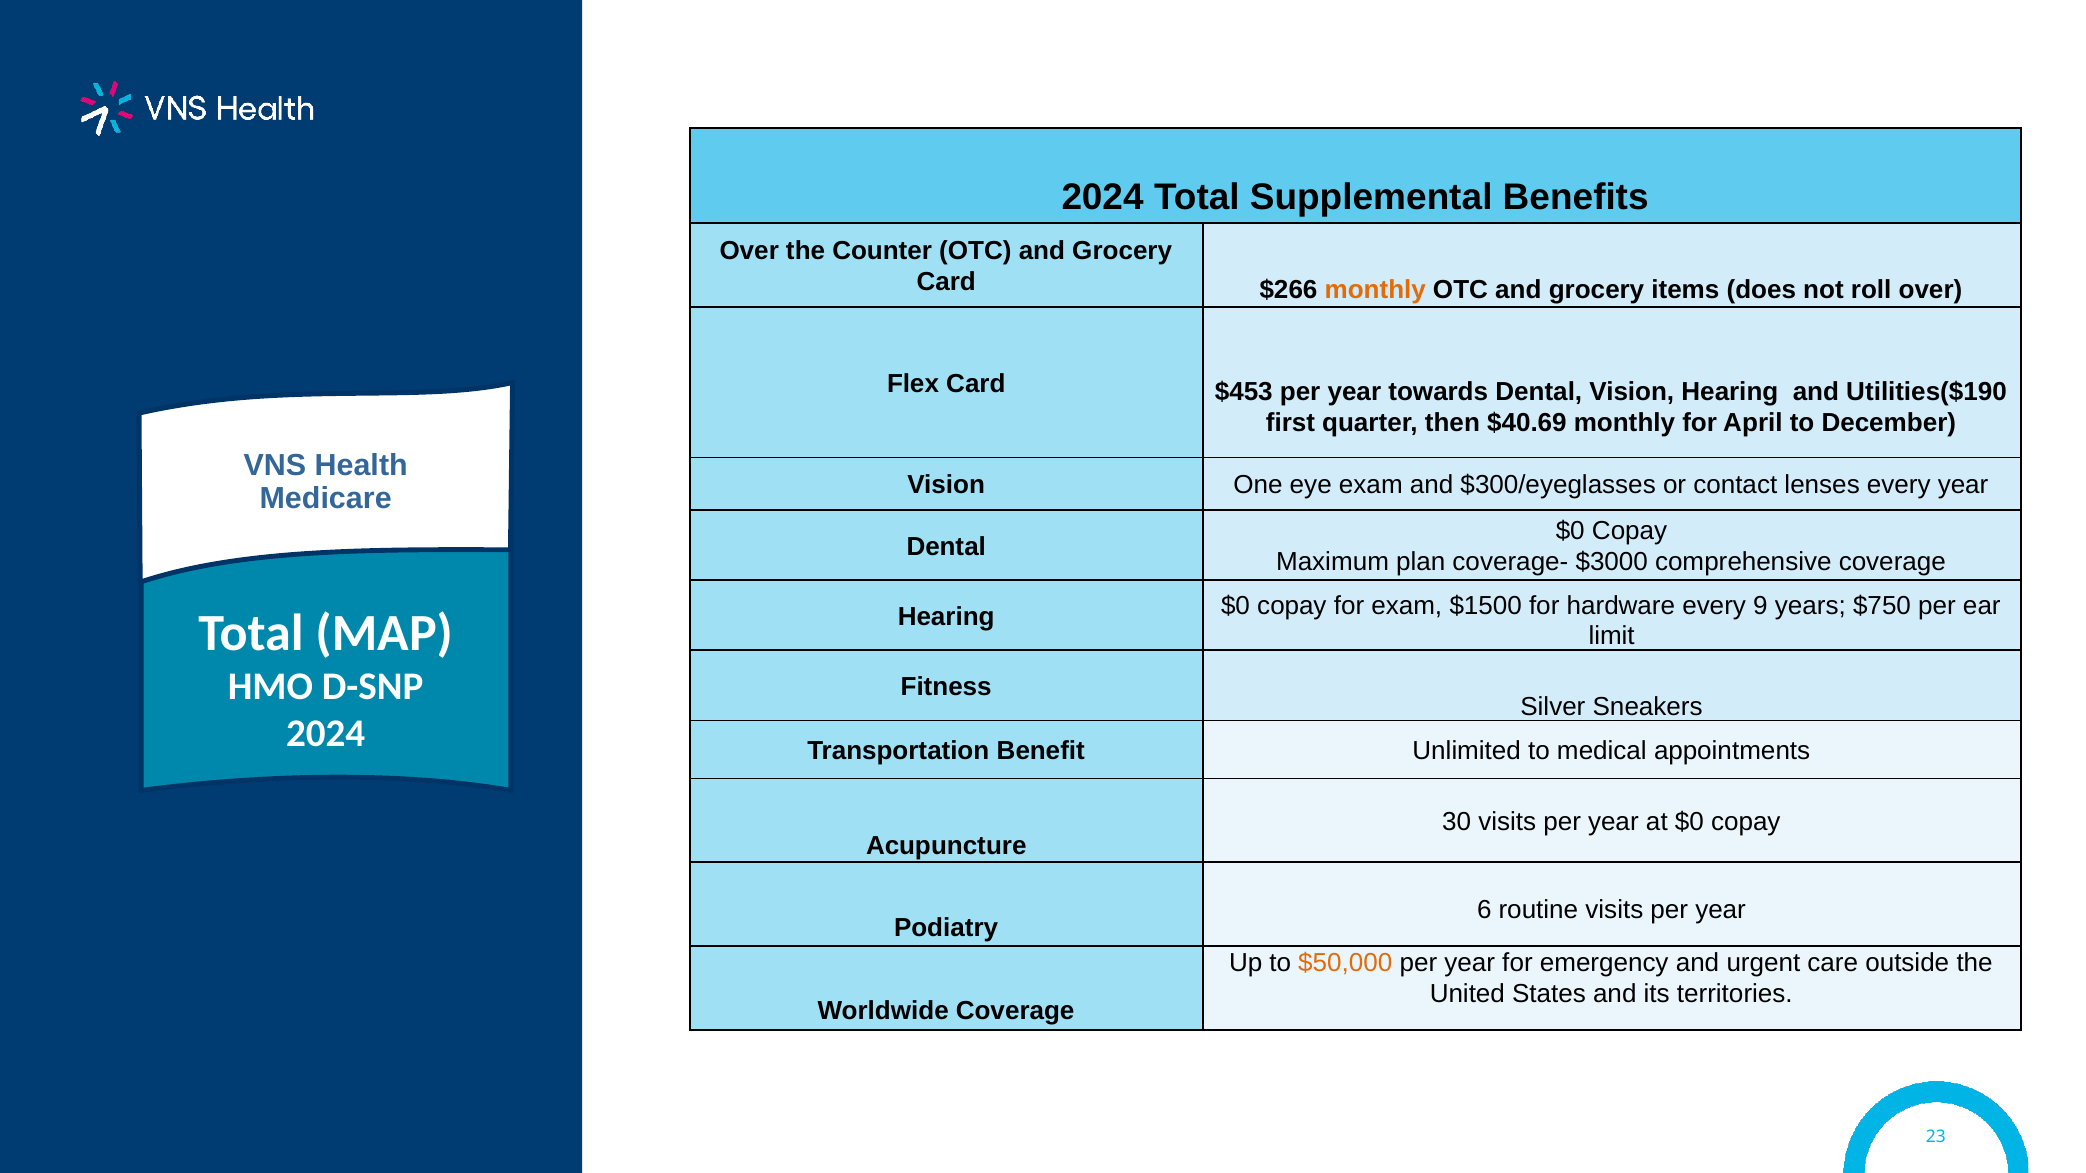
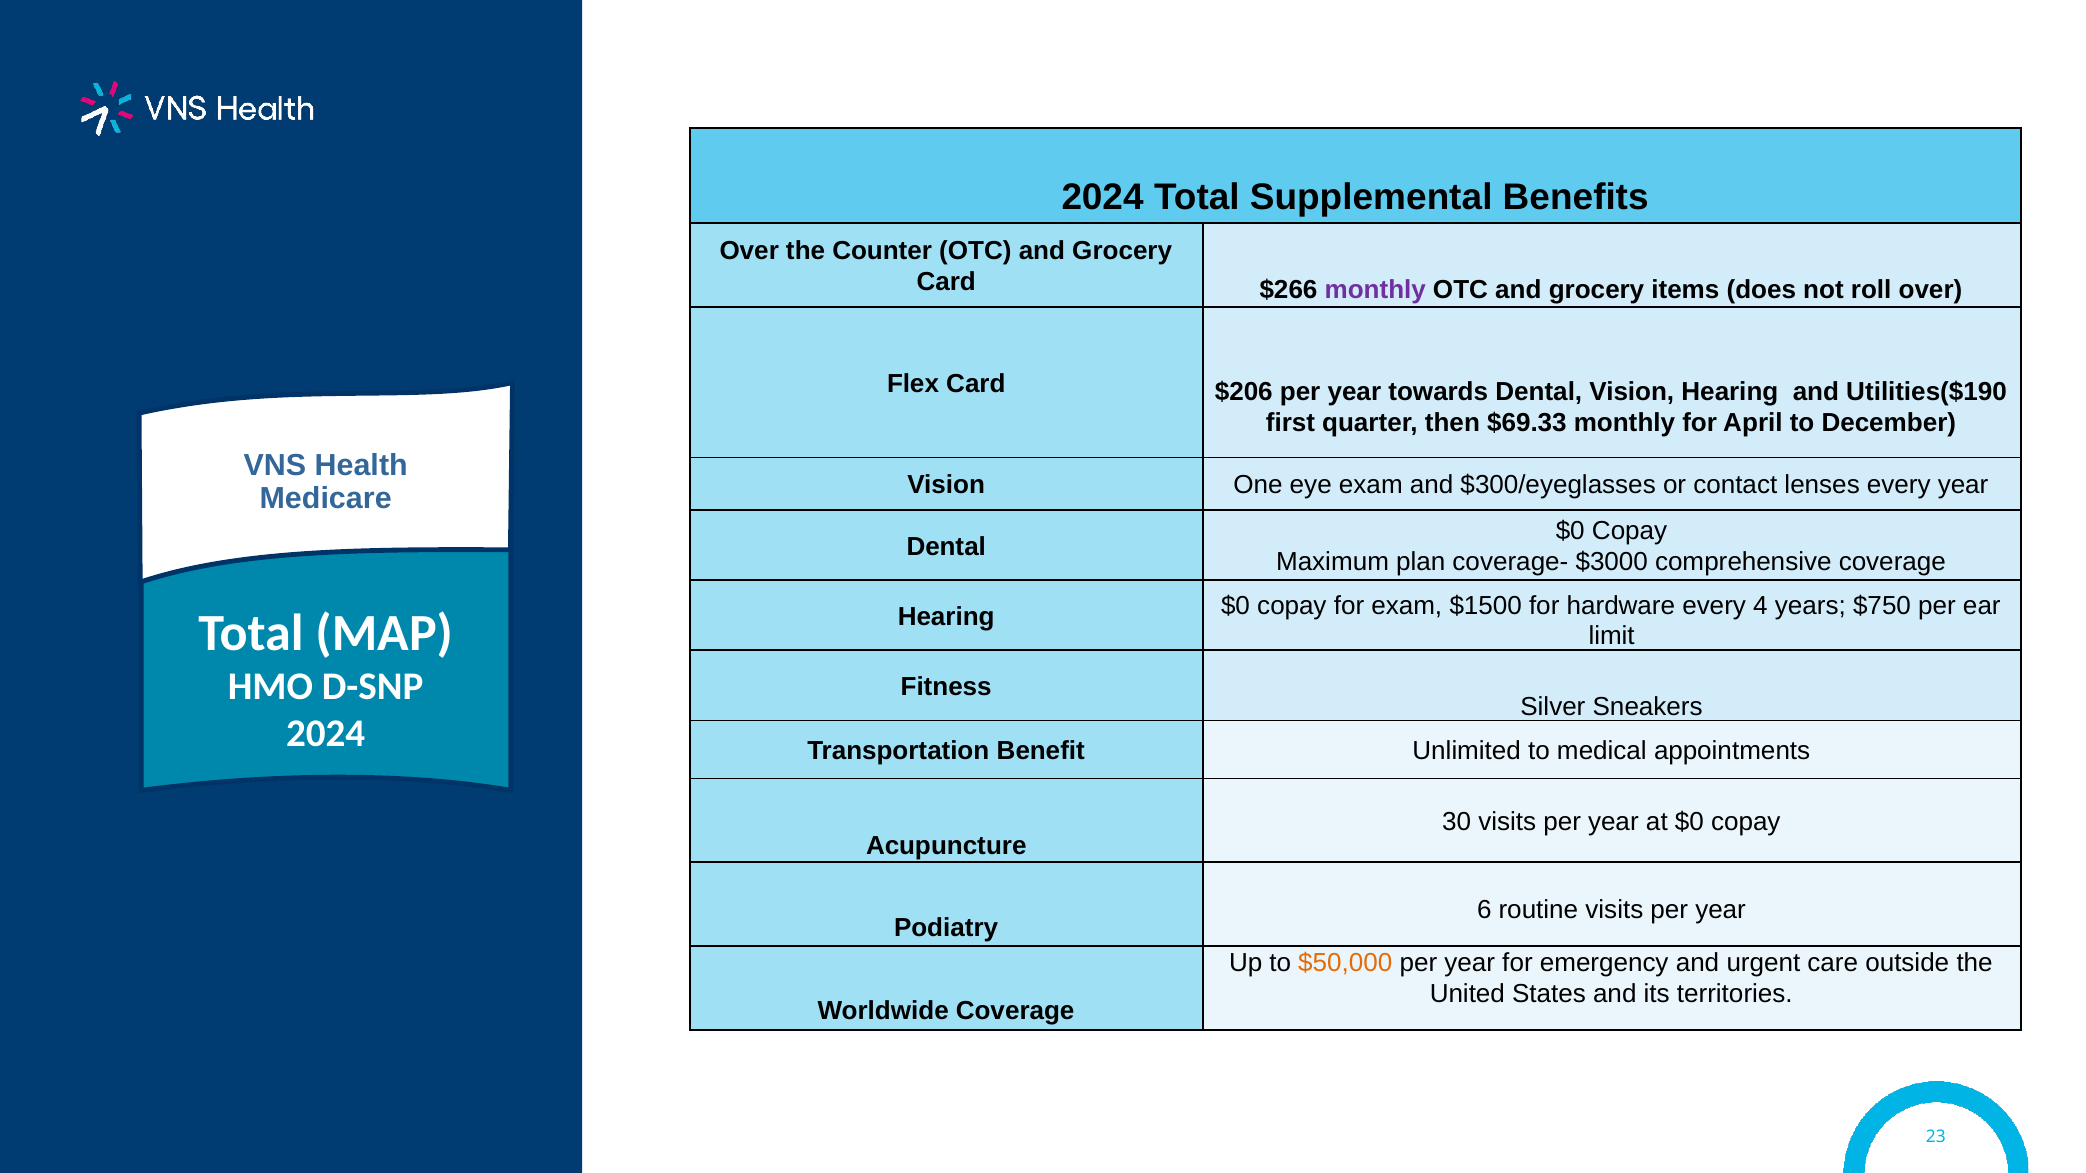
monthly at (1375, 290) colour: orange -> purple
$453: $453 -> $206
$40.69: $40.69 -> $69.33
9: 9 -> 4
